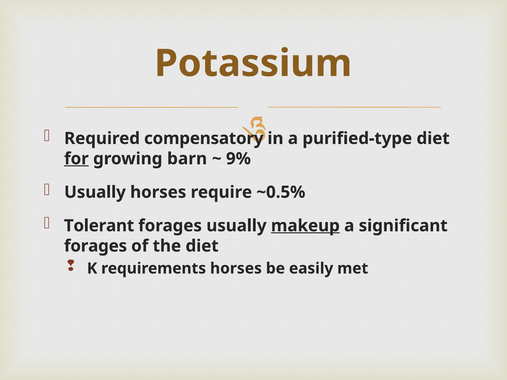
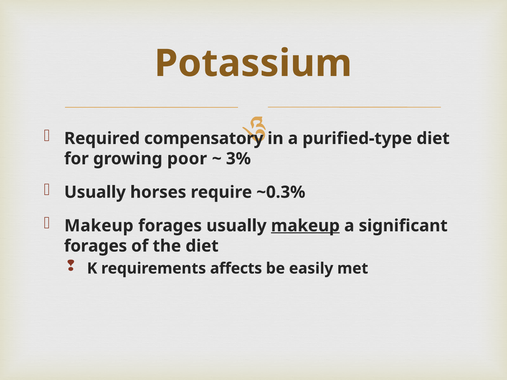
for underline: present -> none
barn: barn -> poor
9%: 9% -> 3%
~0.5%: ~0.5% -> ~0.3%
Tolerant at (99, 226): Tolerant -> Makeup
requirements horses: horses -> affects
